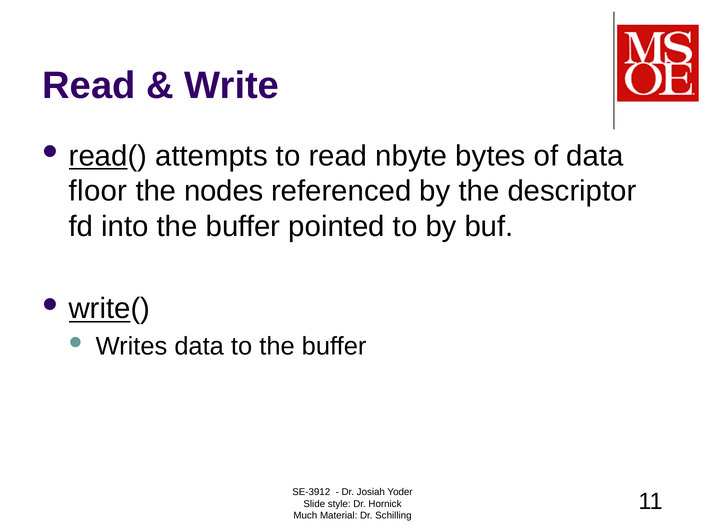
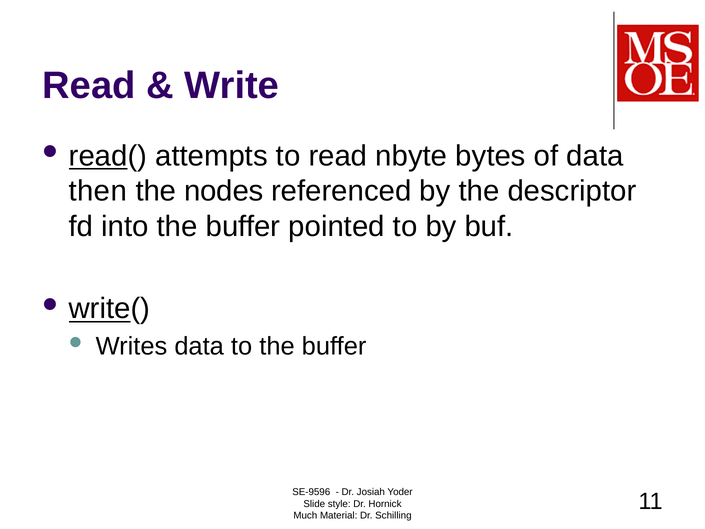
floor: floor -> then
SE-3912: SE-3912 -> SE-9596
